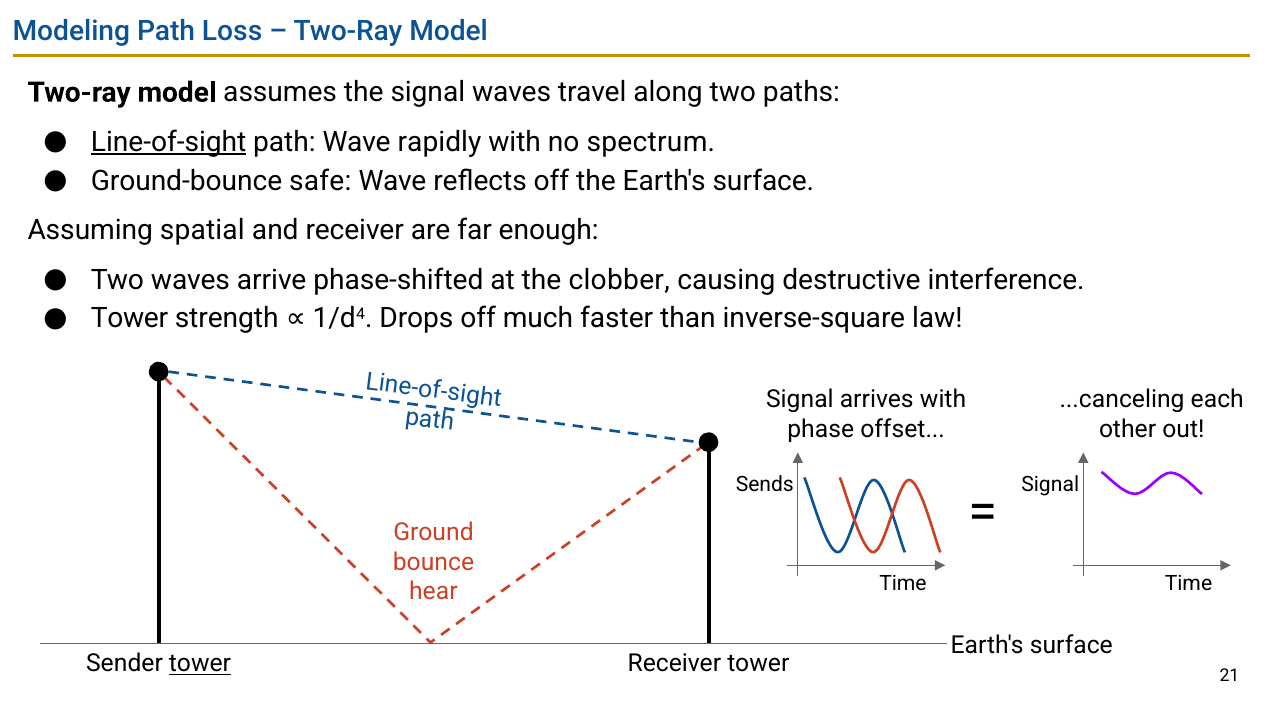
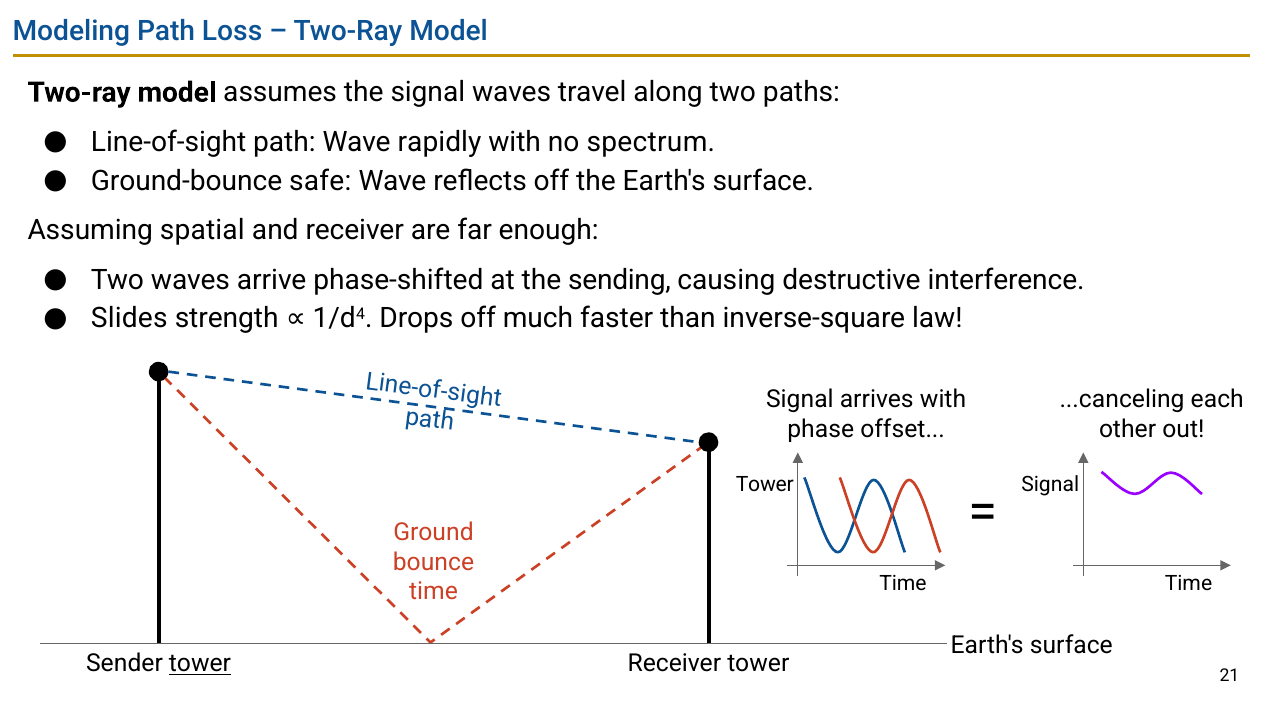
Line-of-sight at (169, 142) underline: present -> none
clobber: clobber -> sending
Tower at (129, 319): Tower -> Slides
Sends at (765, 484): Sends -> Tower
hear at (433, 591): hear -> time
